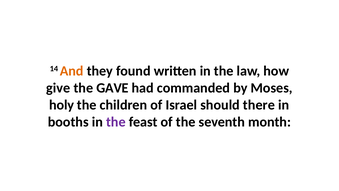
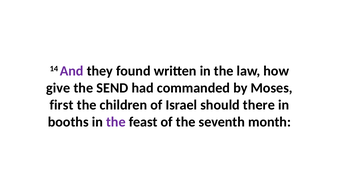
And colour: orange -> purple
GAVE: GAVE -> SEND
holy: holy -> first
